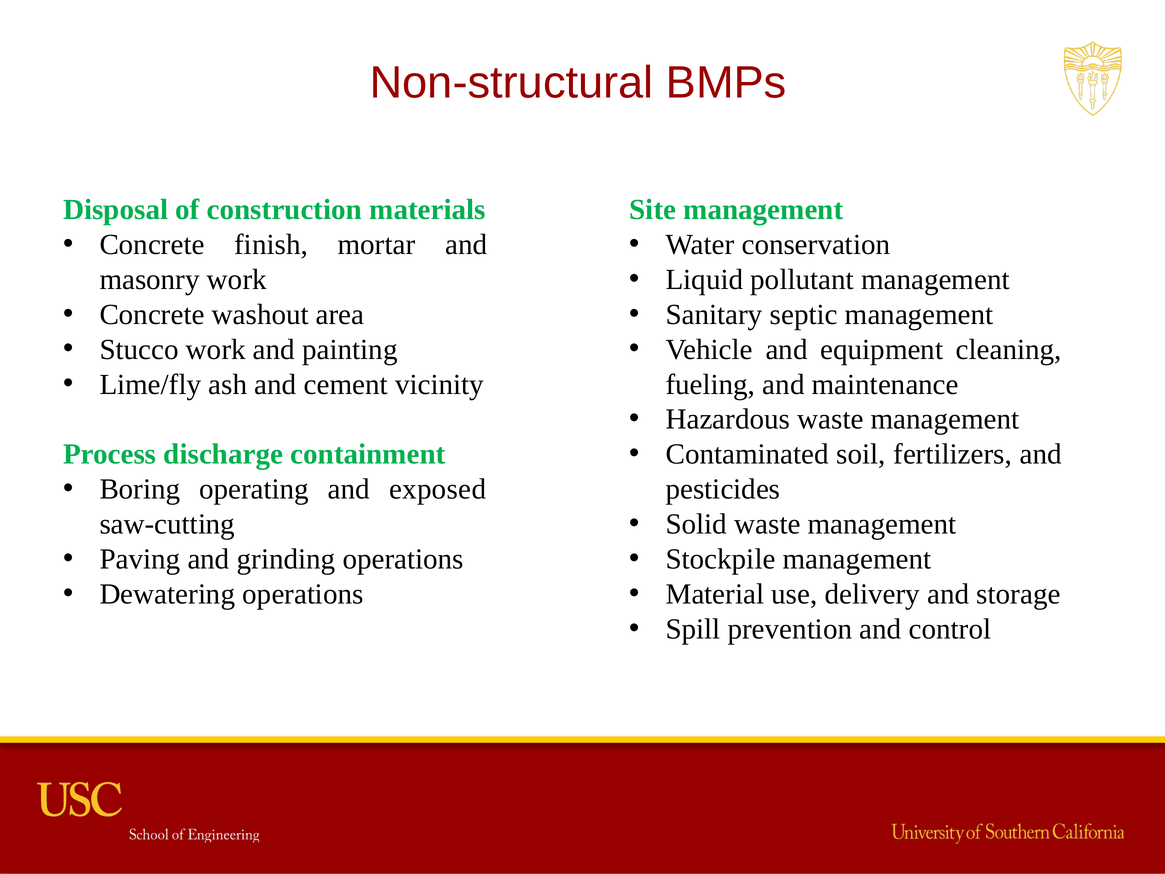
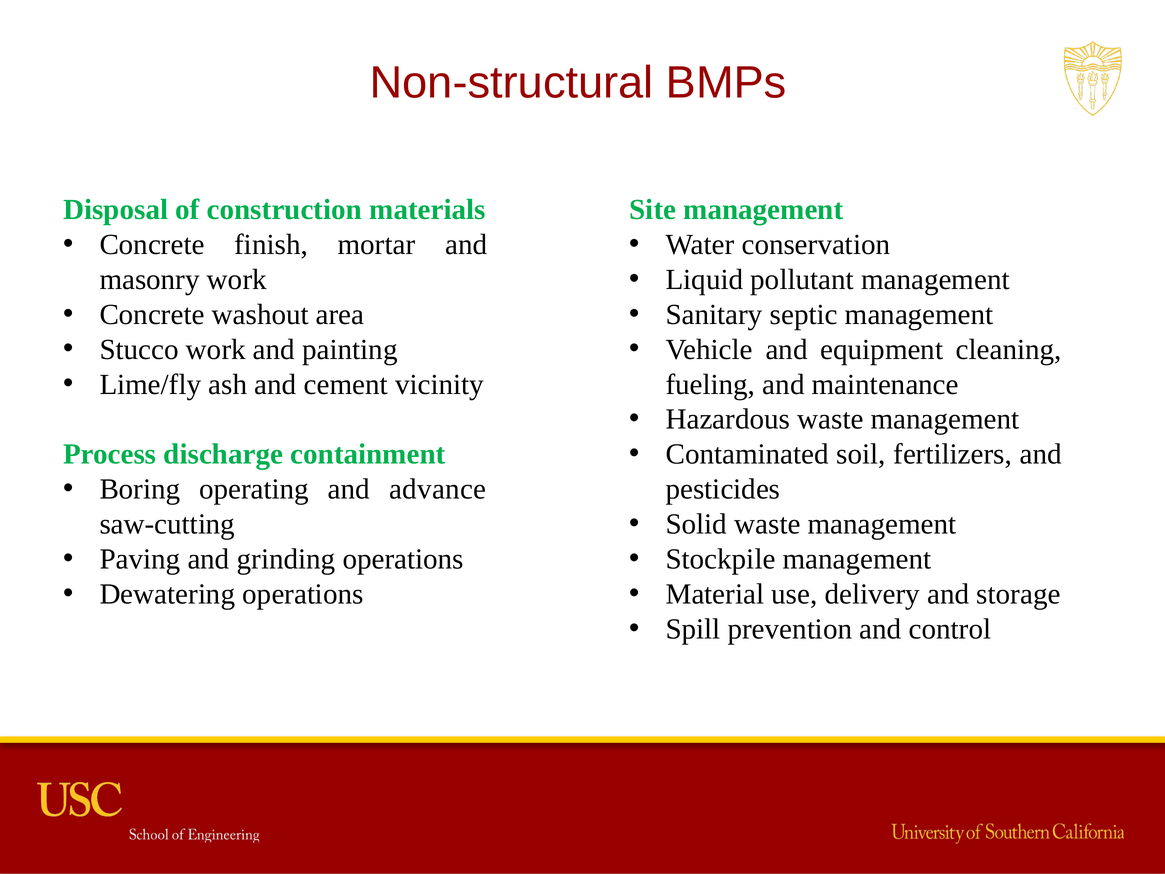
exposed: exposed -> advance
